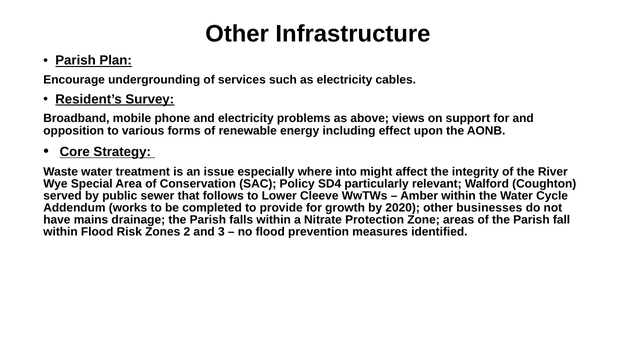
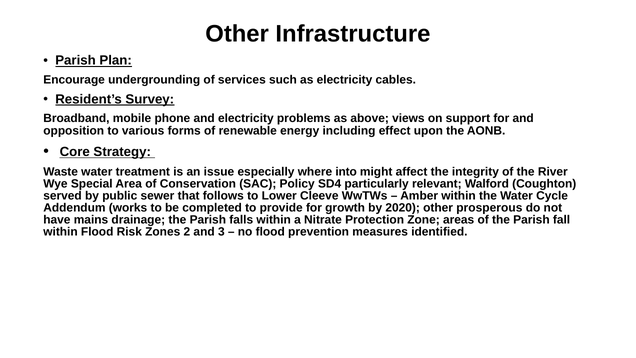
businesses: businesses -> prosperous
